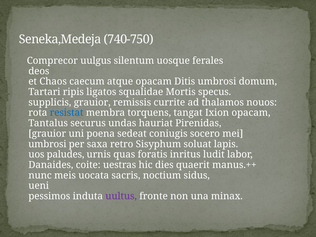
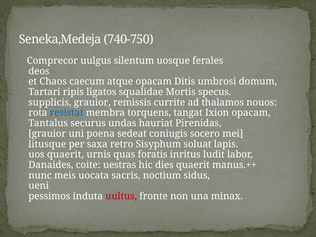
umbrosi at (47, 144): umbrosi -> litusque
uos paludes: paludes -> quaerit
uultus colour: purple -> red
